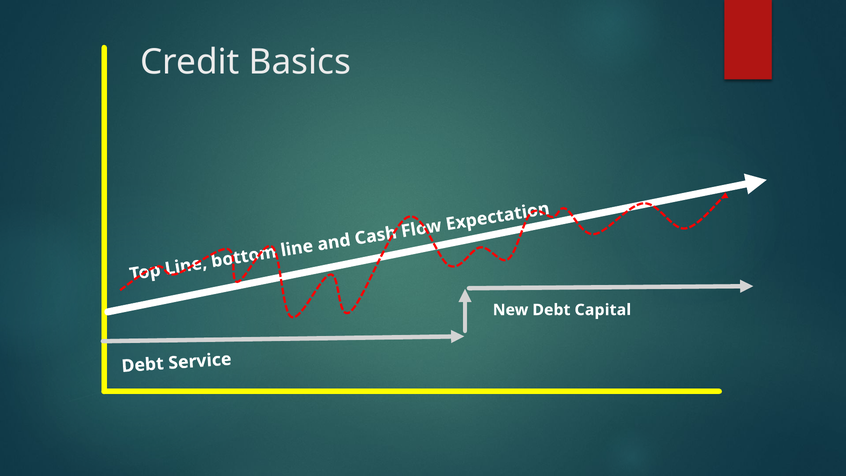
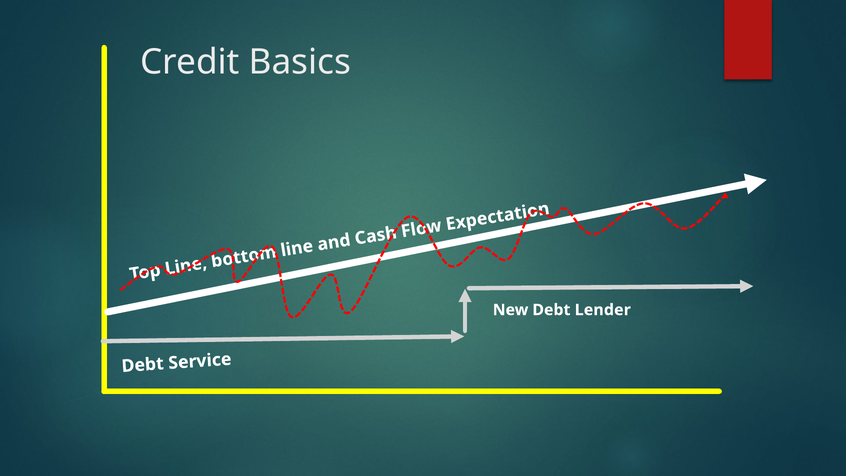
Capital: Capital -> Lender
